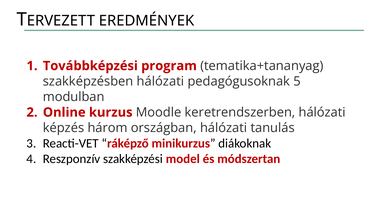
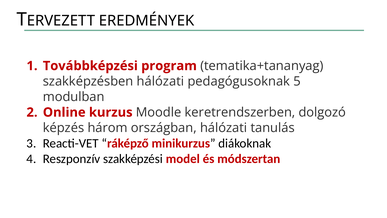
keretrendszerben hálózati: hálózati -> dolgozó
